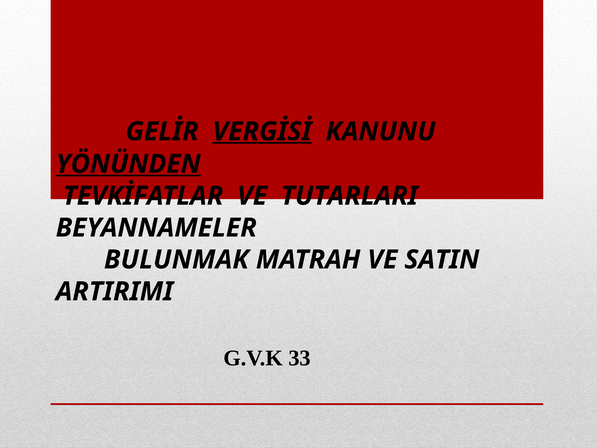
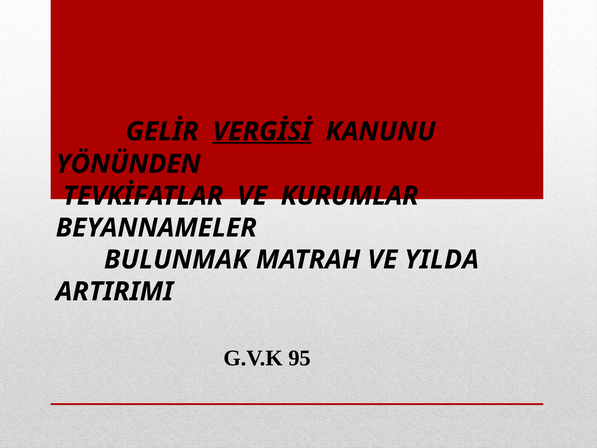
YÖNÜNDEN underline: present -> none
TUTARLARI: TUTARLARI -> KURUMLAR
SATIN: SATIN -> YILDA
33: 33 -> 95
